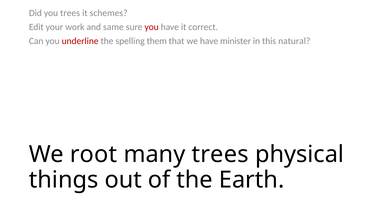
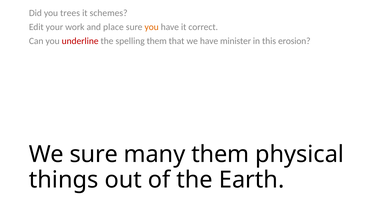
same: same -> place
you at (152, 27) colour: red -> orange
natural: natural -> erosion
We root: root -> sure
many trees: trees -> them
